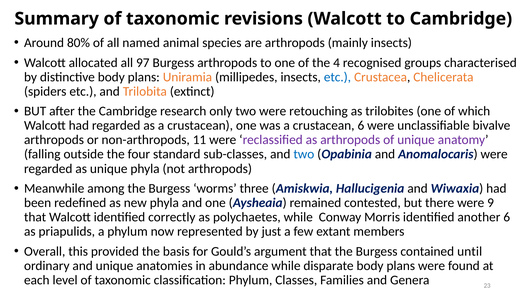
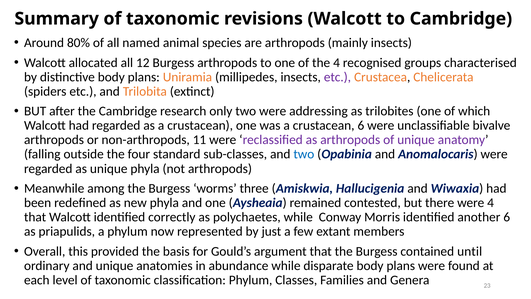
97: 97 -> 12
etc at (337, 77) colour: blue -> purple
retouching: retouching -> addressing
were 9: 9 -> 4
